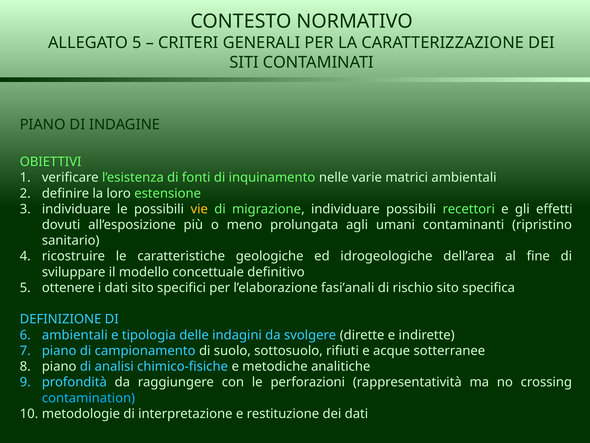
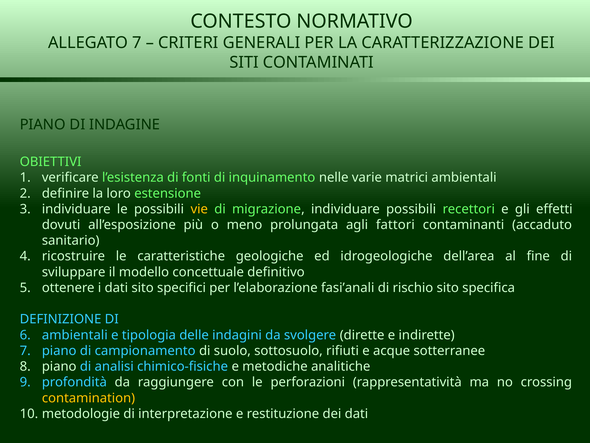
ALLEGATO 5: 5 -> 7
umani: umani -> fattori
ripristino: ripristino -> accaduto
contamination colour: light blue -> yellow
